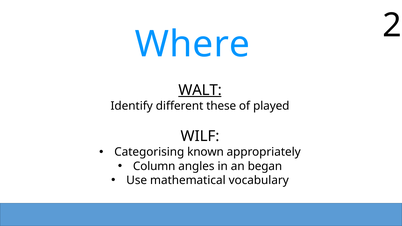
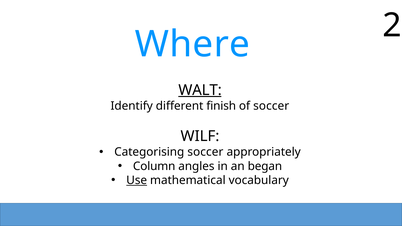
these: these -> finish
of played: played -> soccer
Categorising known: known -> soccer
Use underline: none -> present
